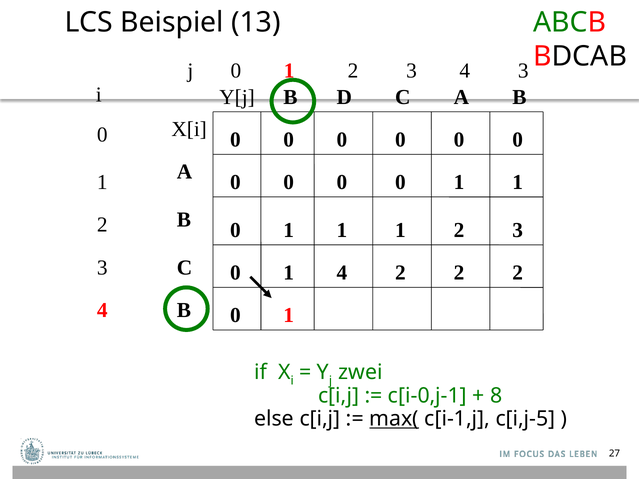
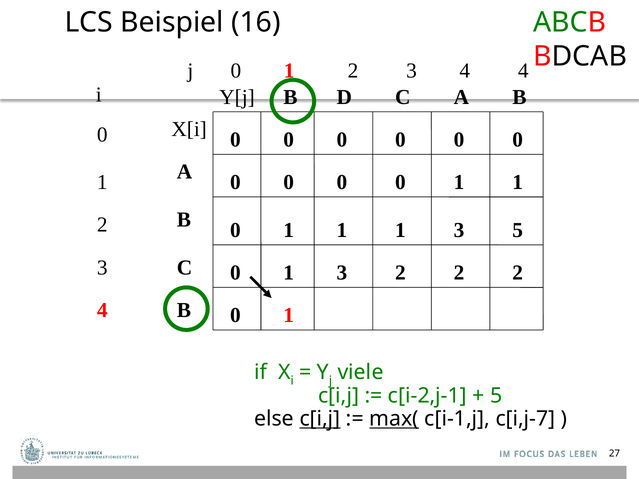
13: 13 -> 16
4 3: 3 -> 4
2 at (459, 230): 2 -> 3
1 3: 3 -> 5
4 at (342, 273): 4 -> 3
zwei: zwei -> viele
c[i-0,j-1: c[i-0,j-1 -> c[i-2,j-1
8 at (496, 396): 8 -> 5
c[i,j at (320, 419) underline: none -> present
c[i,j-5: c[i,j-5 -> c[i,j-7
